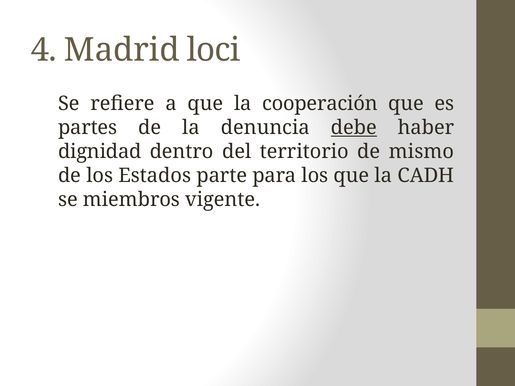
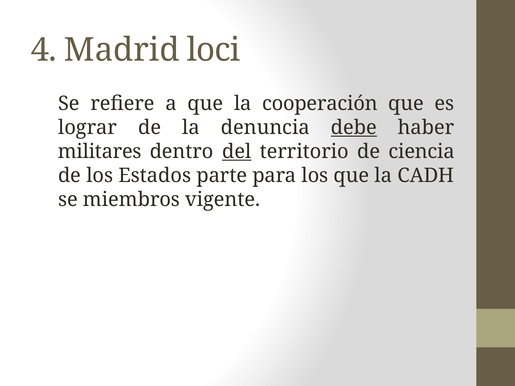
partes: partes -> lograr
dignidad: dignidad -> militares
del underline: none -> present
mismo: mismo -> ciencia
